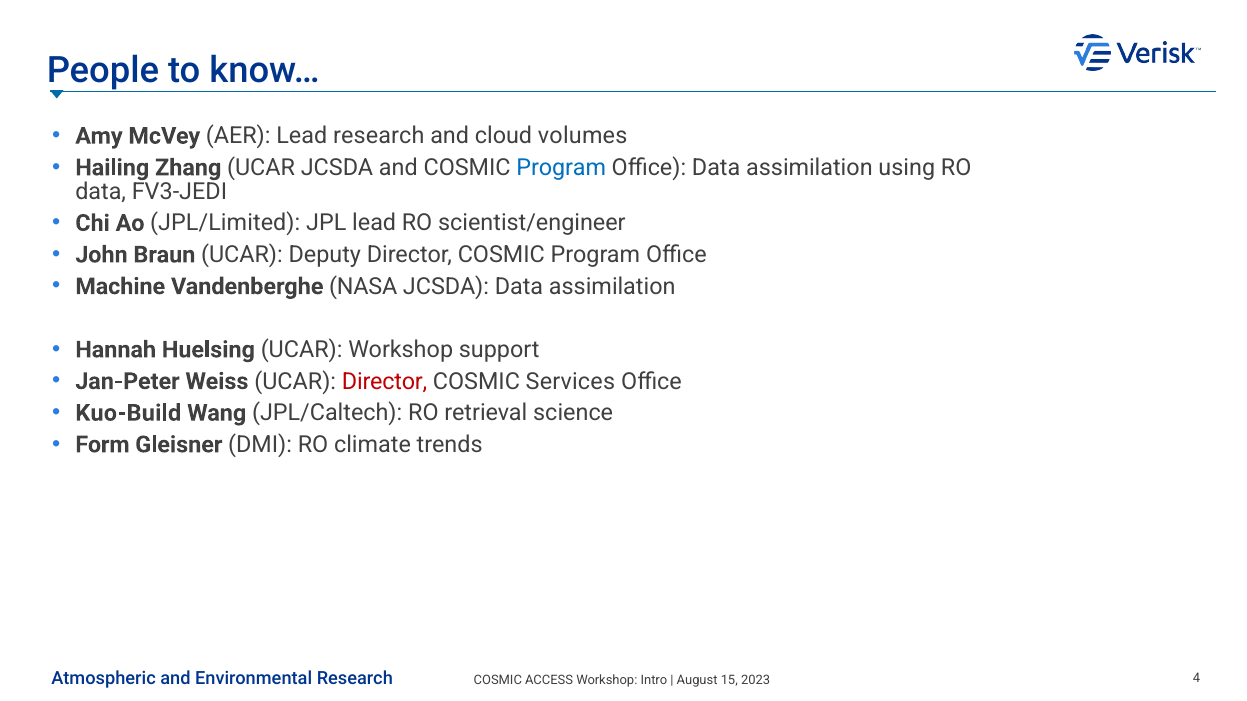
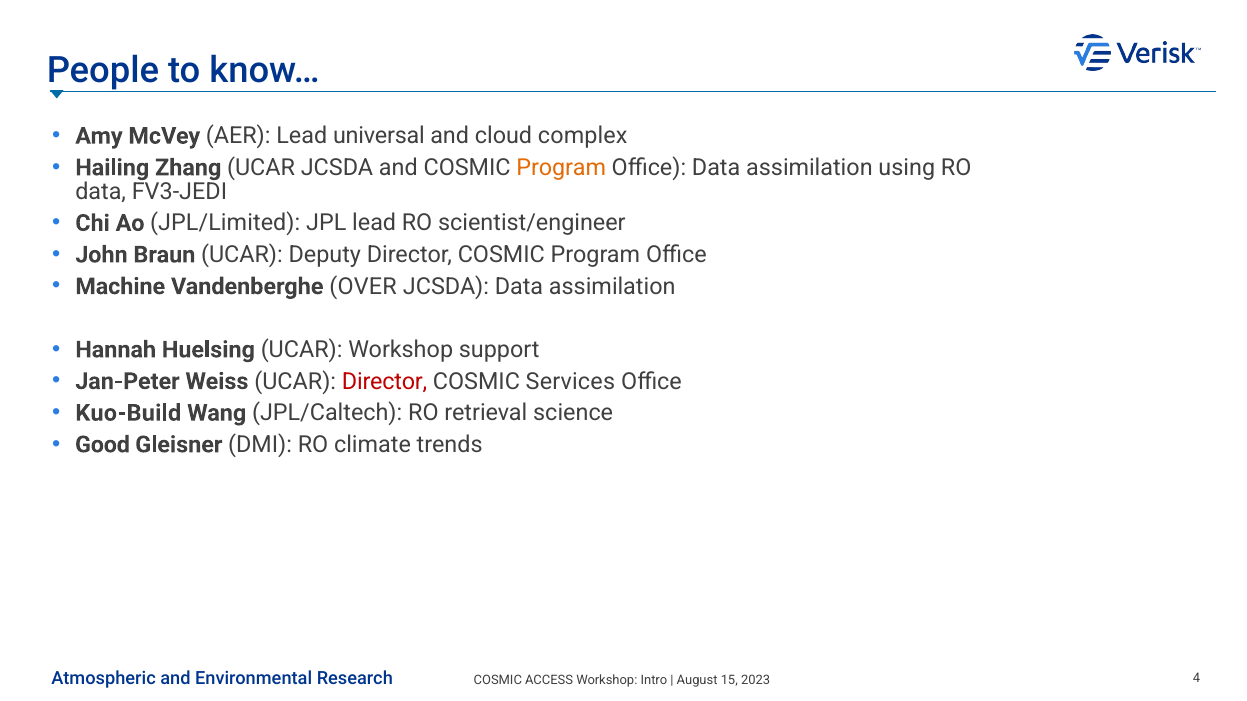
Lead research: research -> universal
volumes: volumes -> complex
Program at (561, 168) colour: blue -> orange
NASA: NASA -> OVER
Form: Form -> Good
